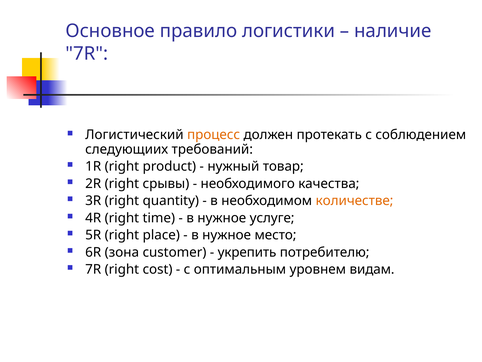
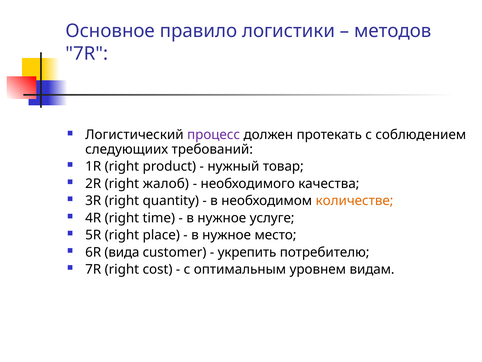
наличие: наличие -> методов
процесс colour: orange -> purple
срывы: срывы -> жалоб
зона: зона -> вида
